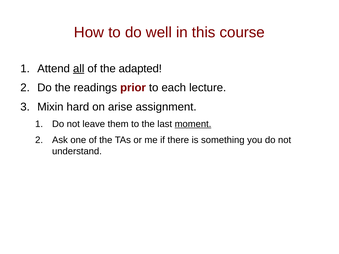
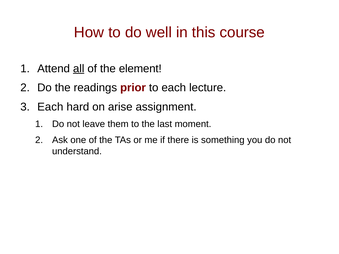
adapted: adapted -> element
Mixin at (50, 107): Mixin -> Each
moment underline: present -> none
